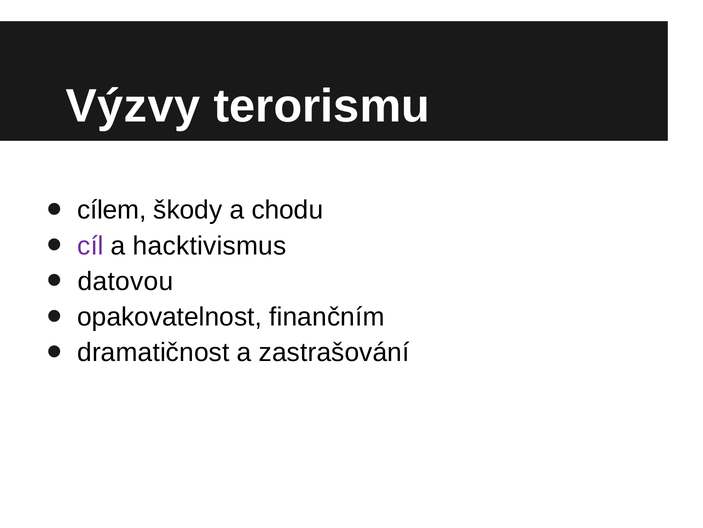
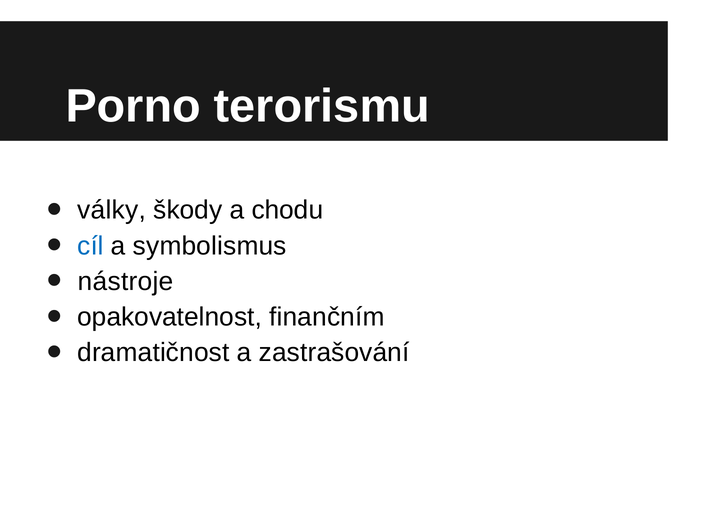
Výzvy: Výzvy -> Porno
cílem: cílem -> války
cíl colour: purple -> blue
hacktivismus: hacktivismus -> symbolismus
datovou: datovou -> nástroje
